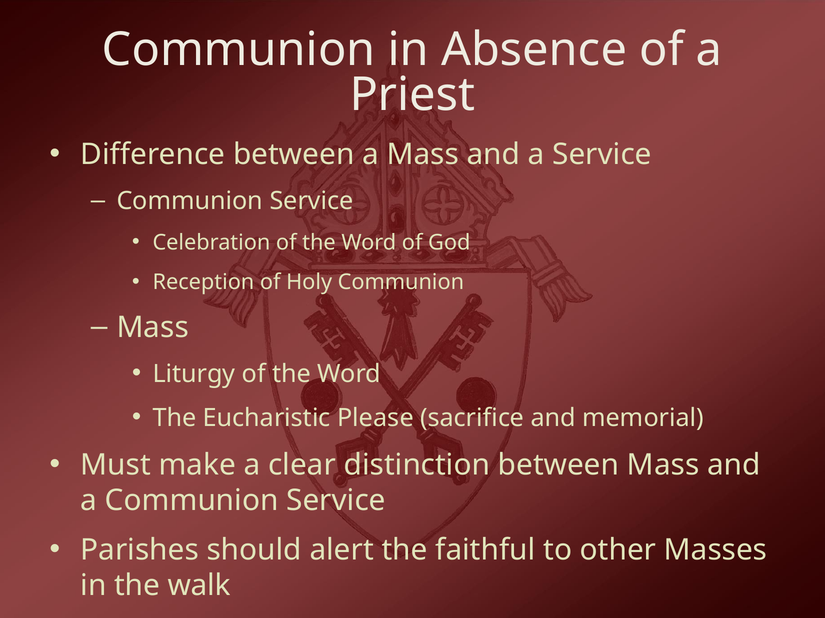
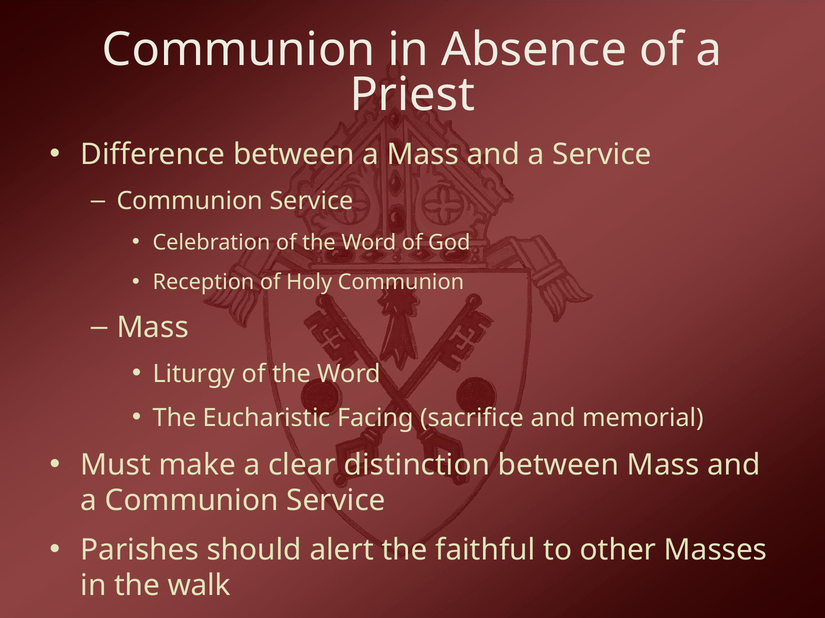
Please: Please -> Facing
